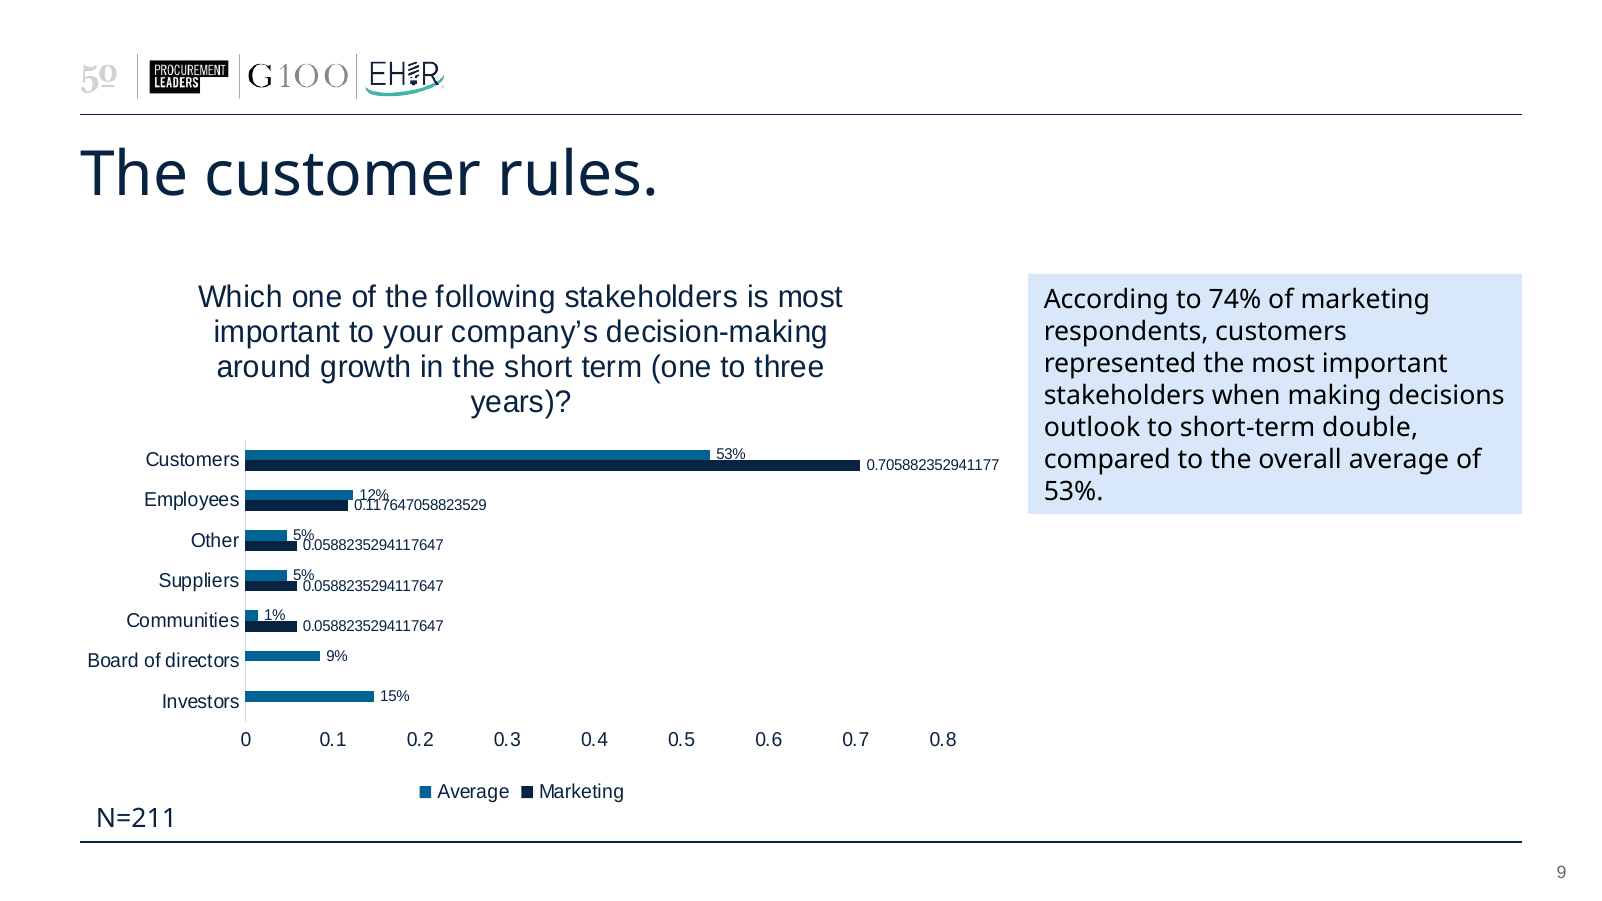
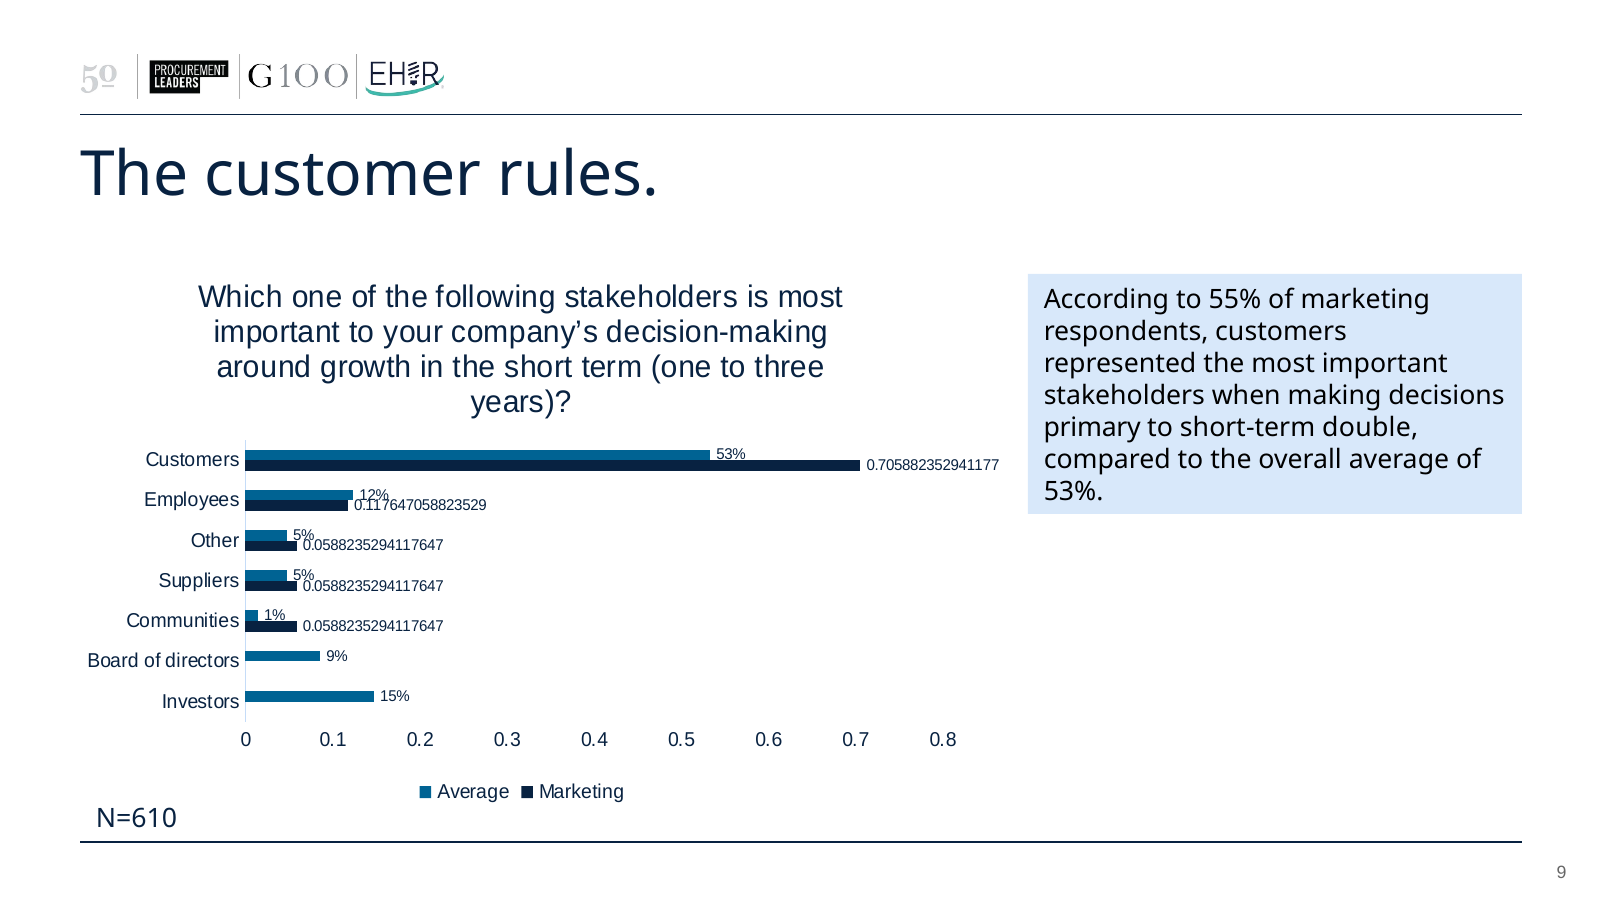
74%: 74% -> 55%
outlook: outlook -> primary
N=211: N=211 -> N=610
